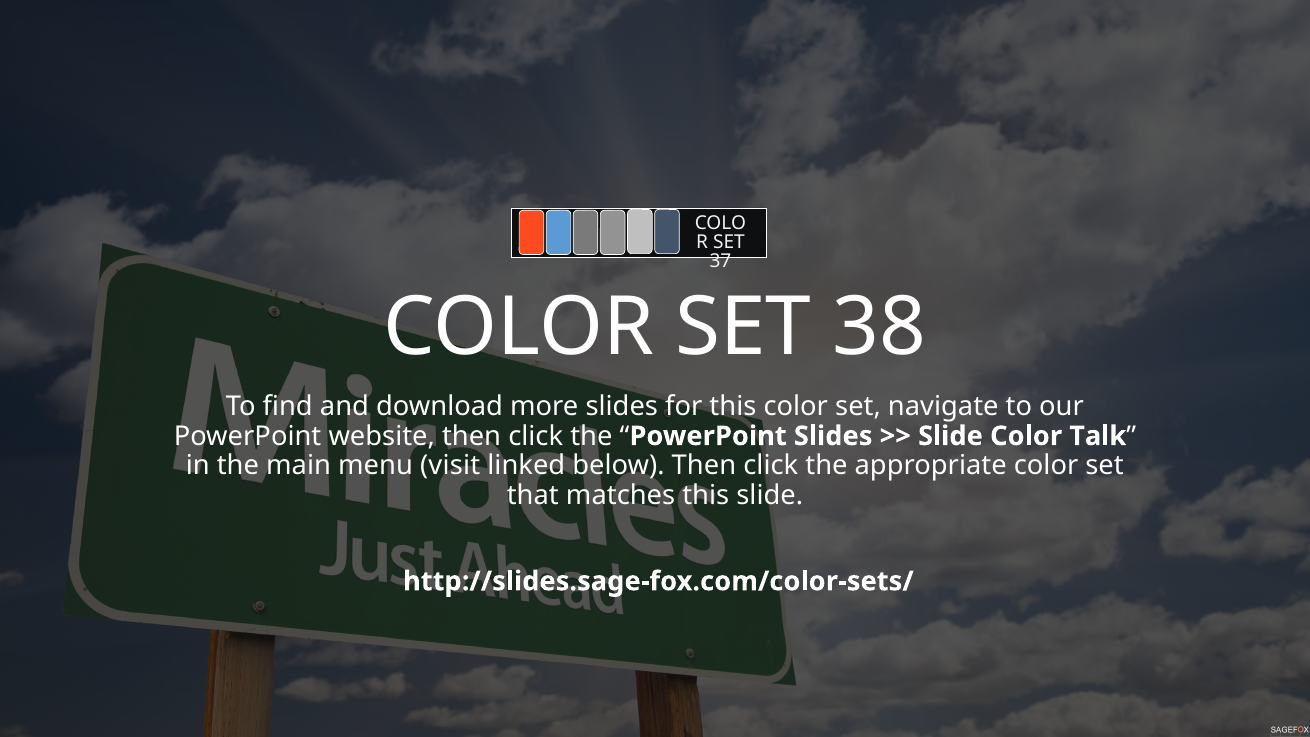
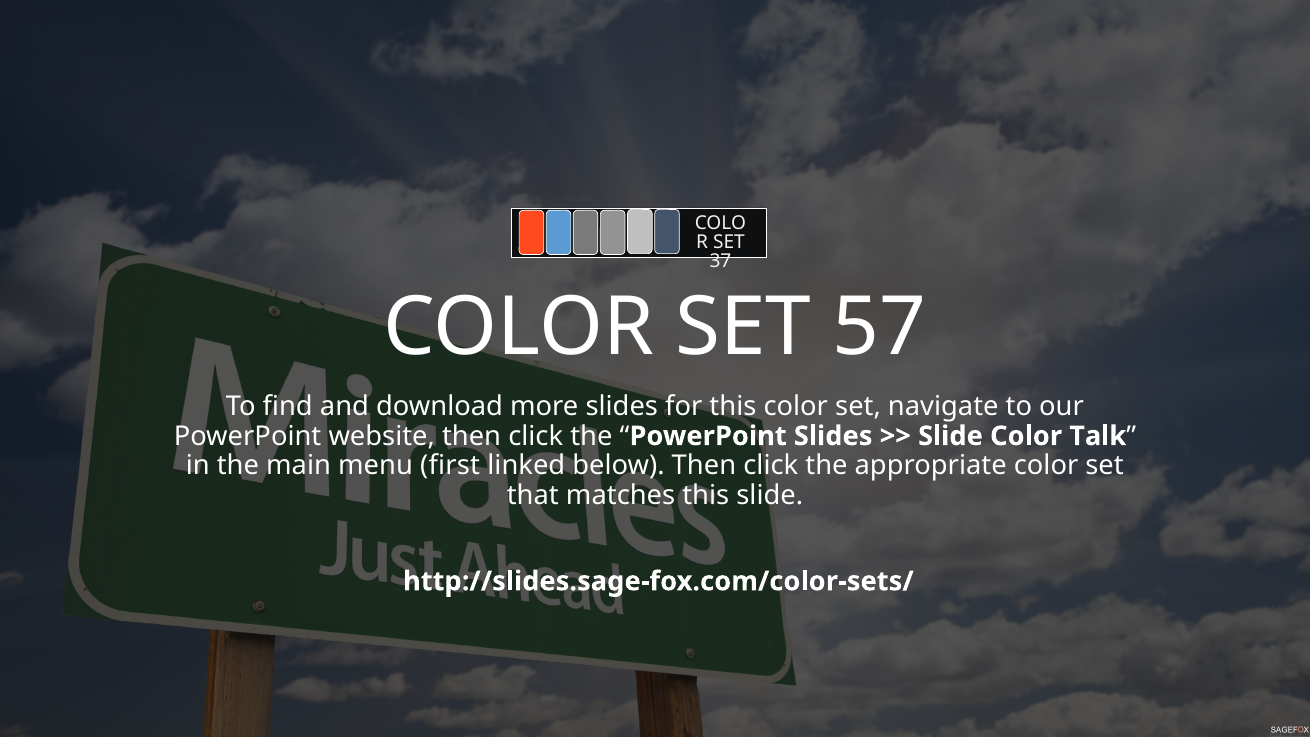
38: 38 -> 57
visit: visit -> first
